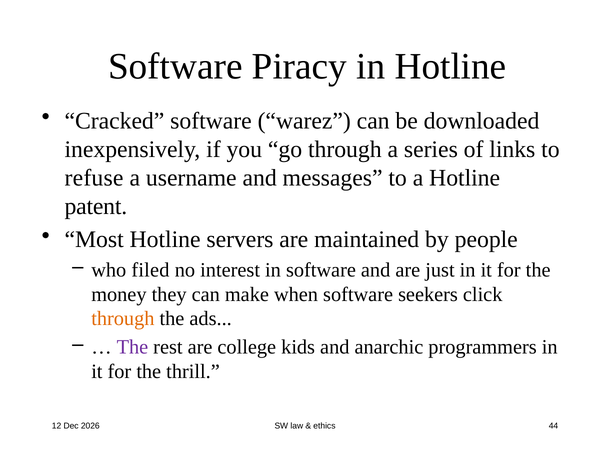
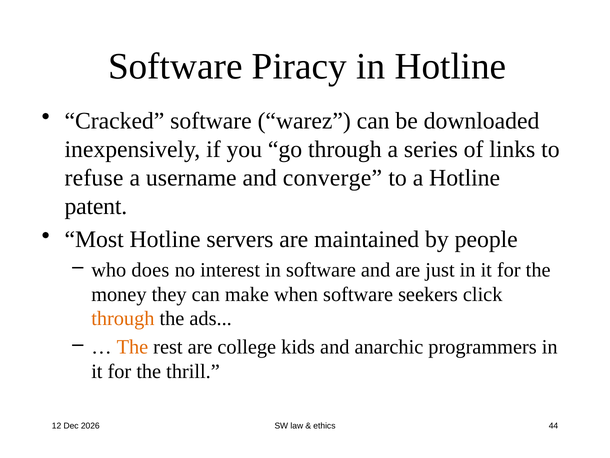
messages: messages -> converge
filed: filed -> does
The at (132, 347) colour: purple -> orange
